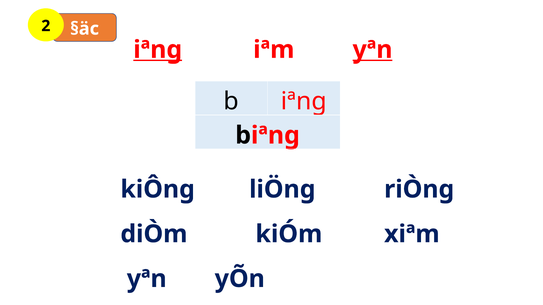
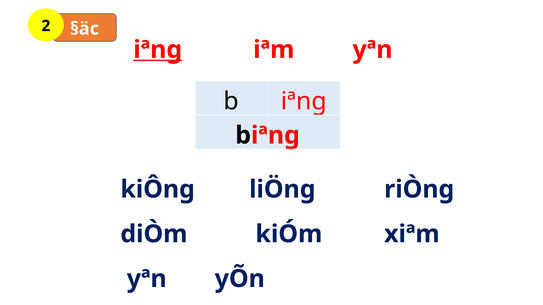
yªn at (373, 50) underline: present -> none
